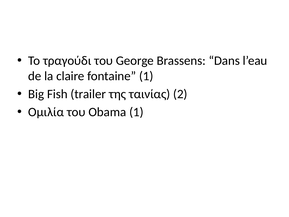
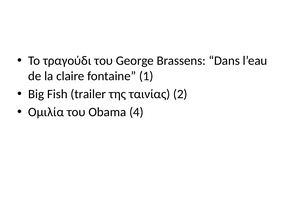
Obama 1: 1 -> 4
